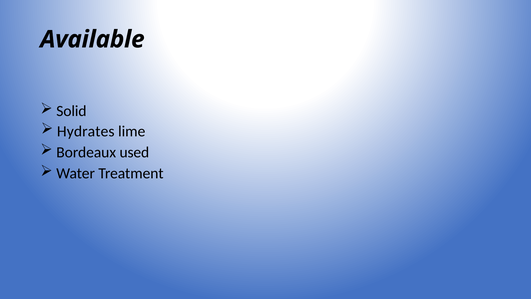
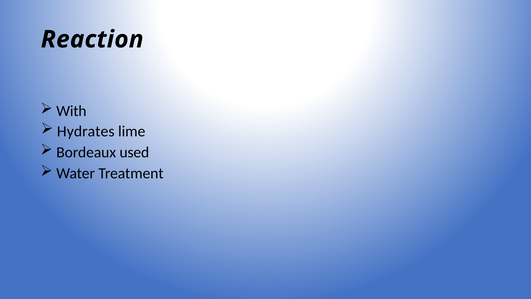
Available: Available -> Reaction
Solid: Solid -> With
